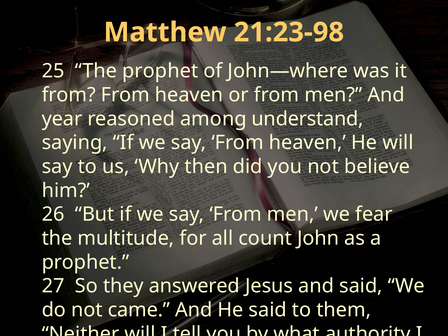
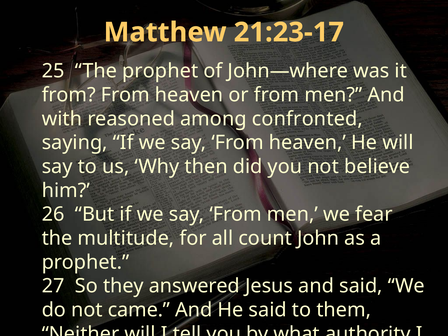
21:23-98: 21:23-98 -> 21:23-17
year: year -> with
understand: understand -> confronted
